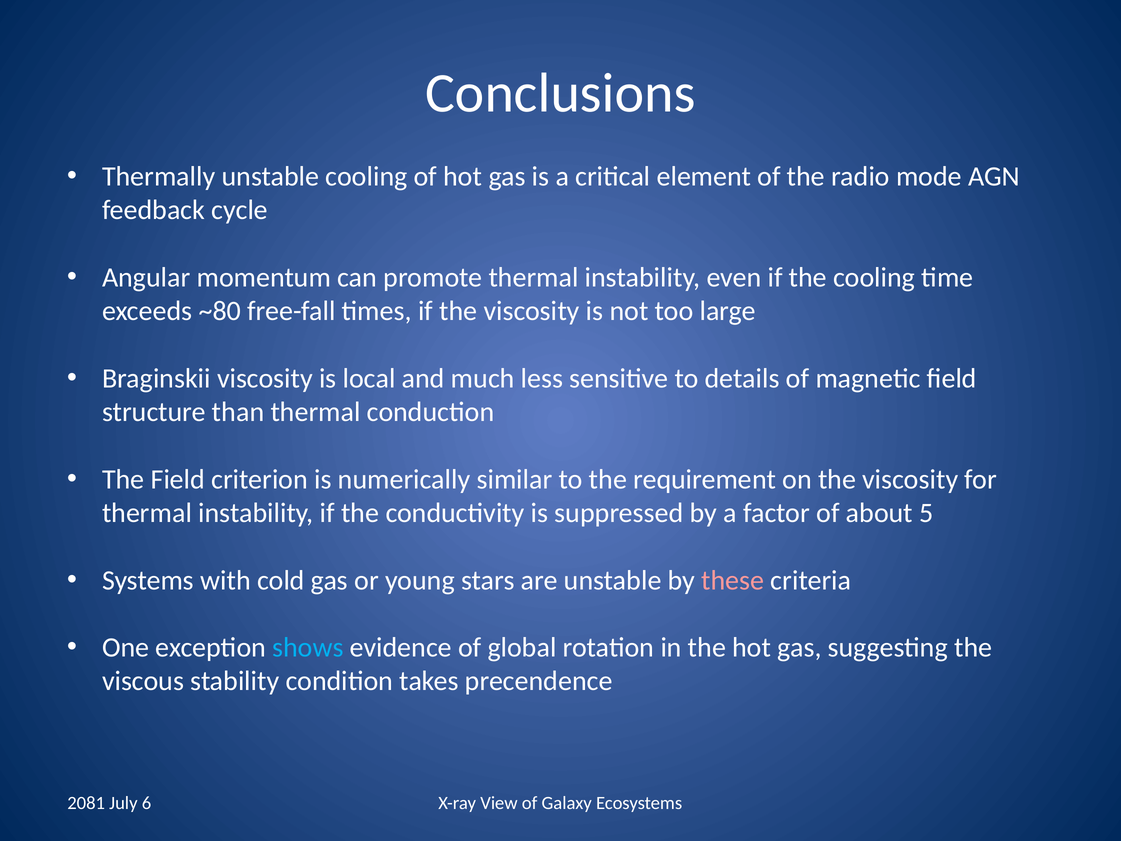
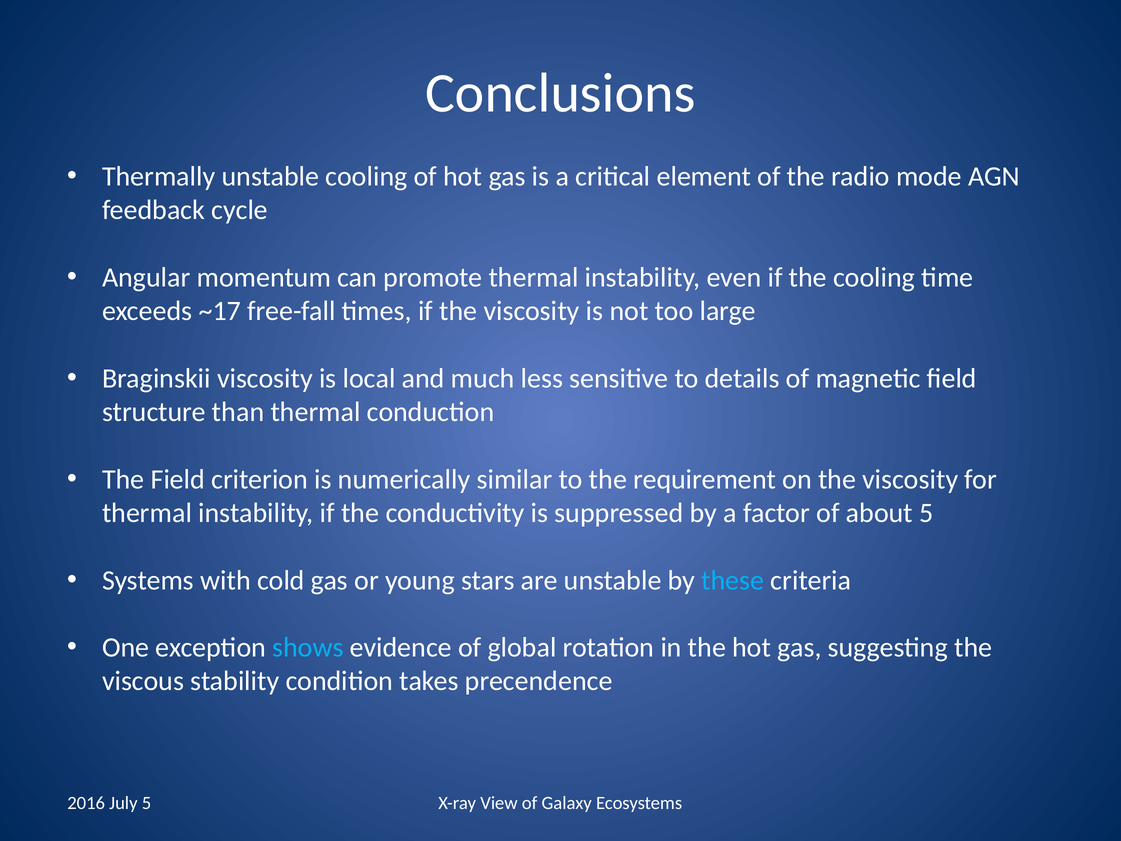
~80: ~80 -> ~17
these colour: pink -> light blue
2081: 2081 -> 2016
July 6: 6 -> 5
